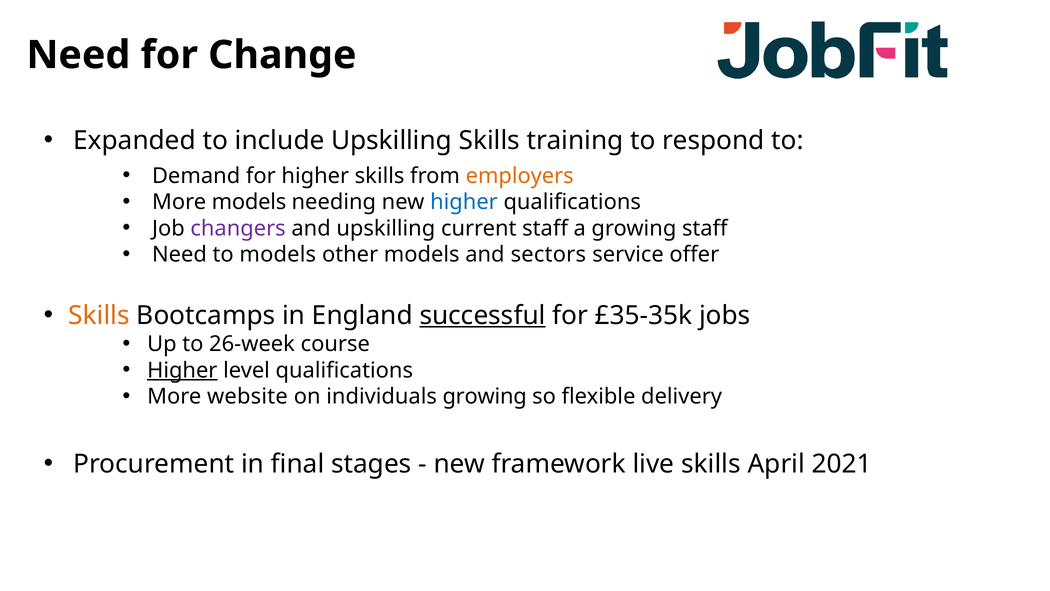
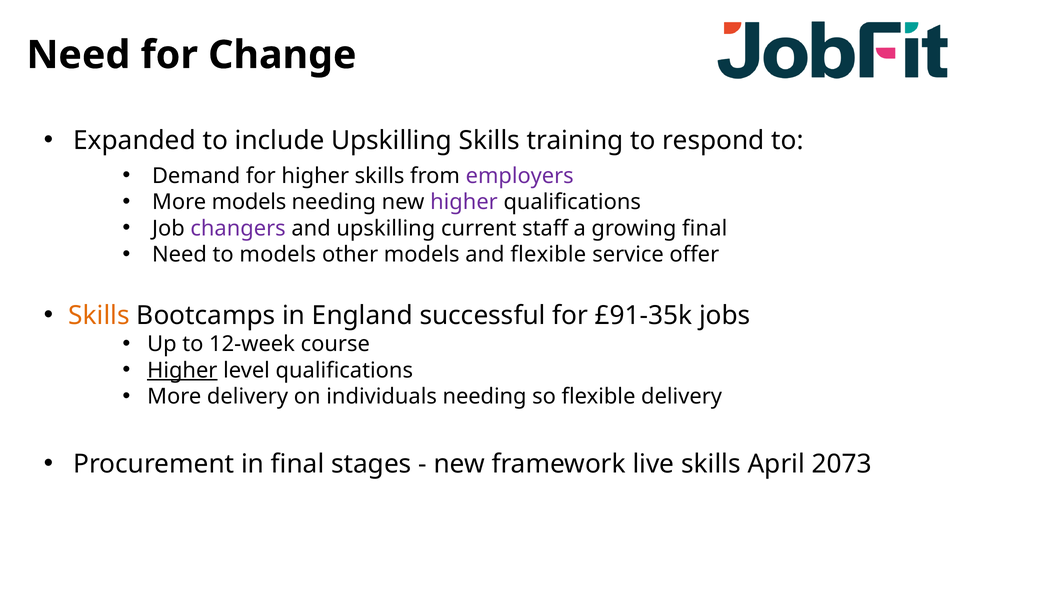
employers colour: orange -> purple
higher at (464, 202) colour: blue -> purple
growing staff: staff -> final
and sectors: sectors -> flexible
successful underline: present -> none
£35-35k: £35-35k -> £91-35k
26-week: 26-week -> 12-week
More website: website -> delivery
individuals growing: growing -> needing
2021: 2021 -> 2073
